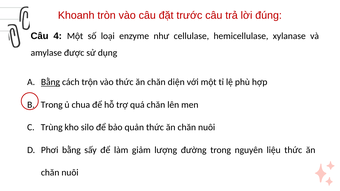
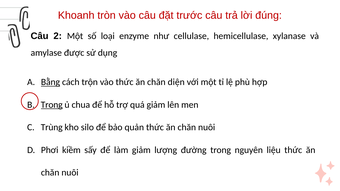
4: 4 -> 2
Trong at (52, 105) underline: none -> present
quá chăn: chăn -> giảm
Phơi bằng: bằng -> kiềm
